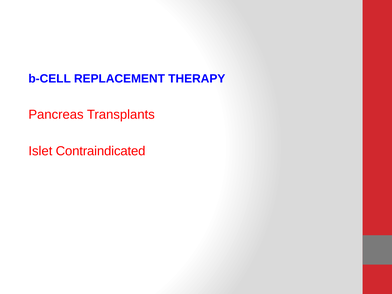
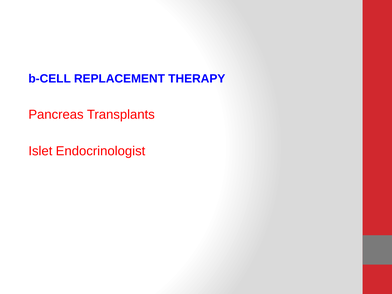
Contraindicated: Contraindicated -> Endocrinologist
